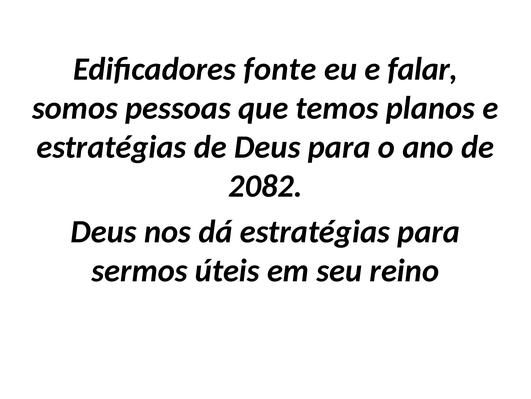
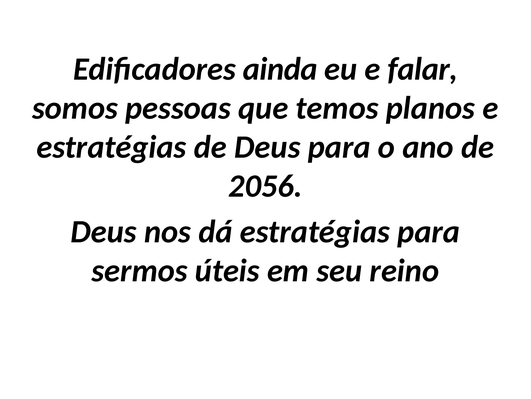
fonte: fonte -> ainda
2082: 2082 -> 2056
